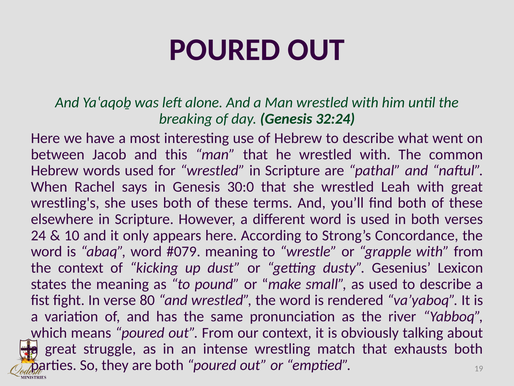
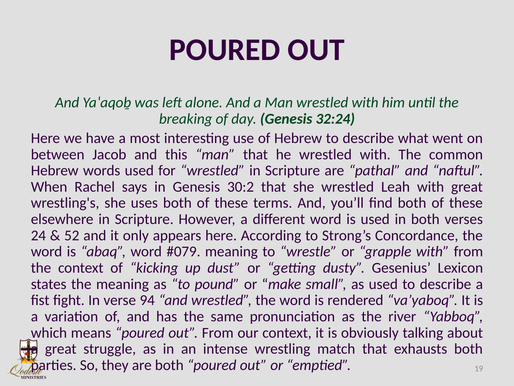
30:0: 30:0 -> 30:2
10: 10 -> 52
80: 80 -> 94
